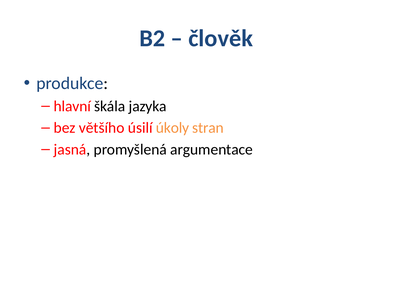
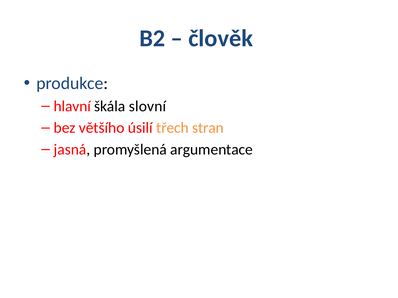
jazyka: jazyka -> slovní
úkoly: úkoly -> třech
